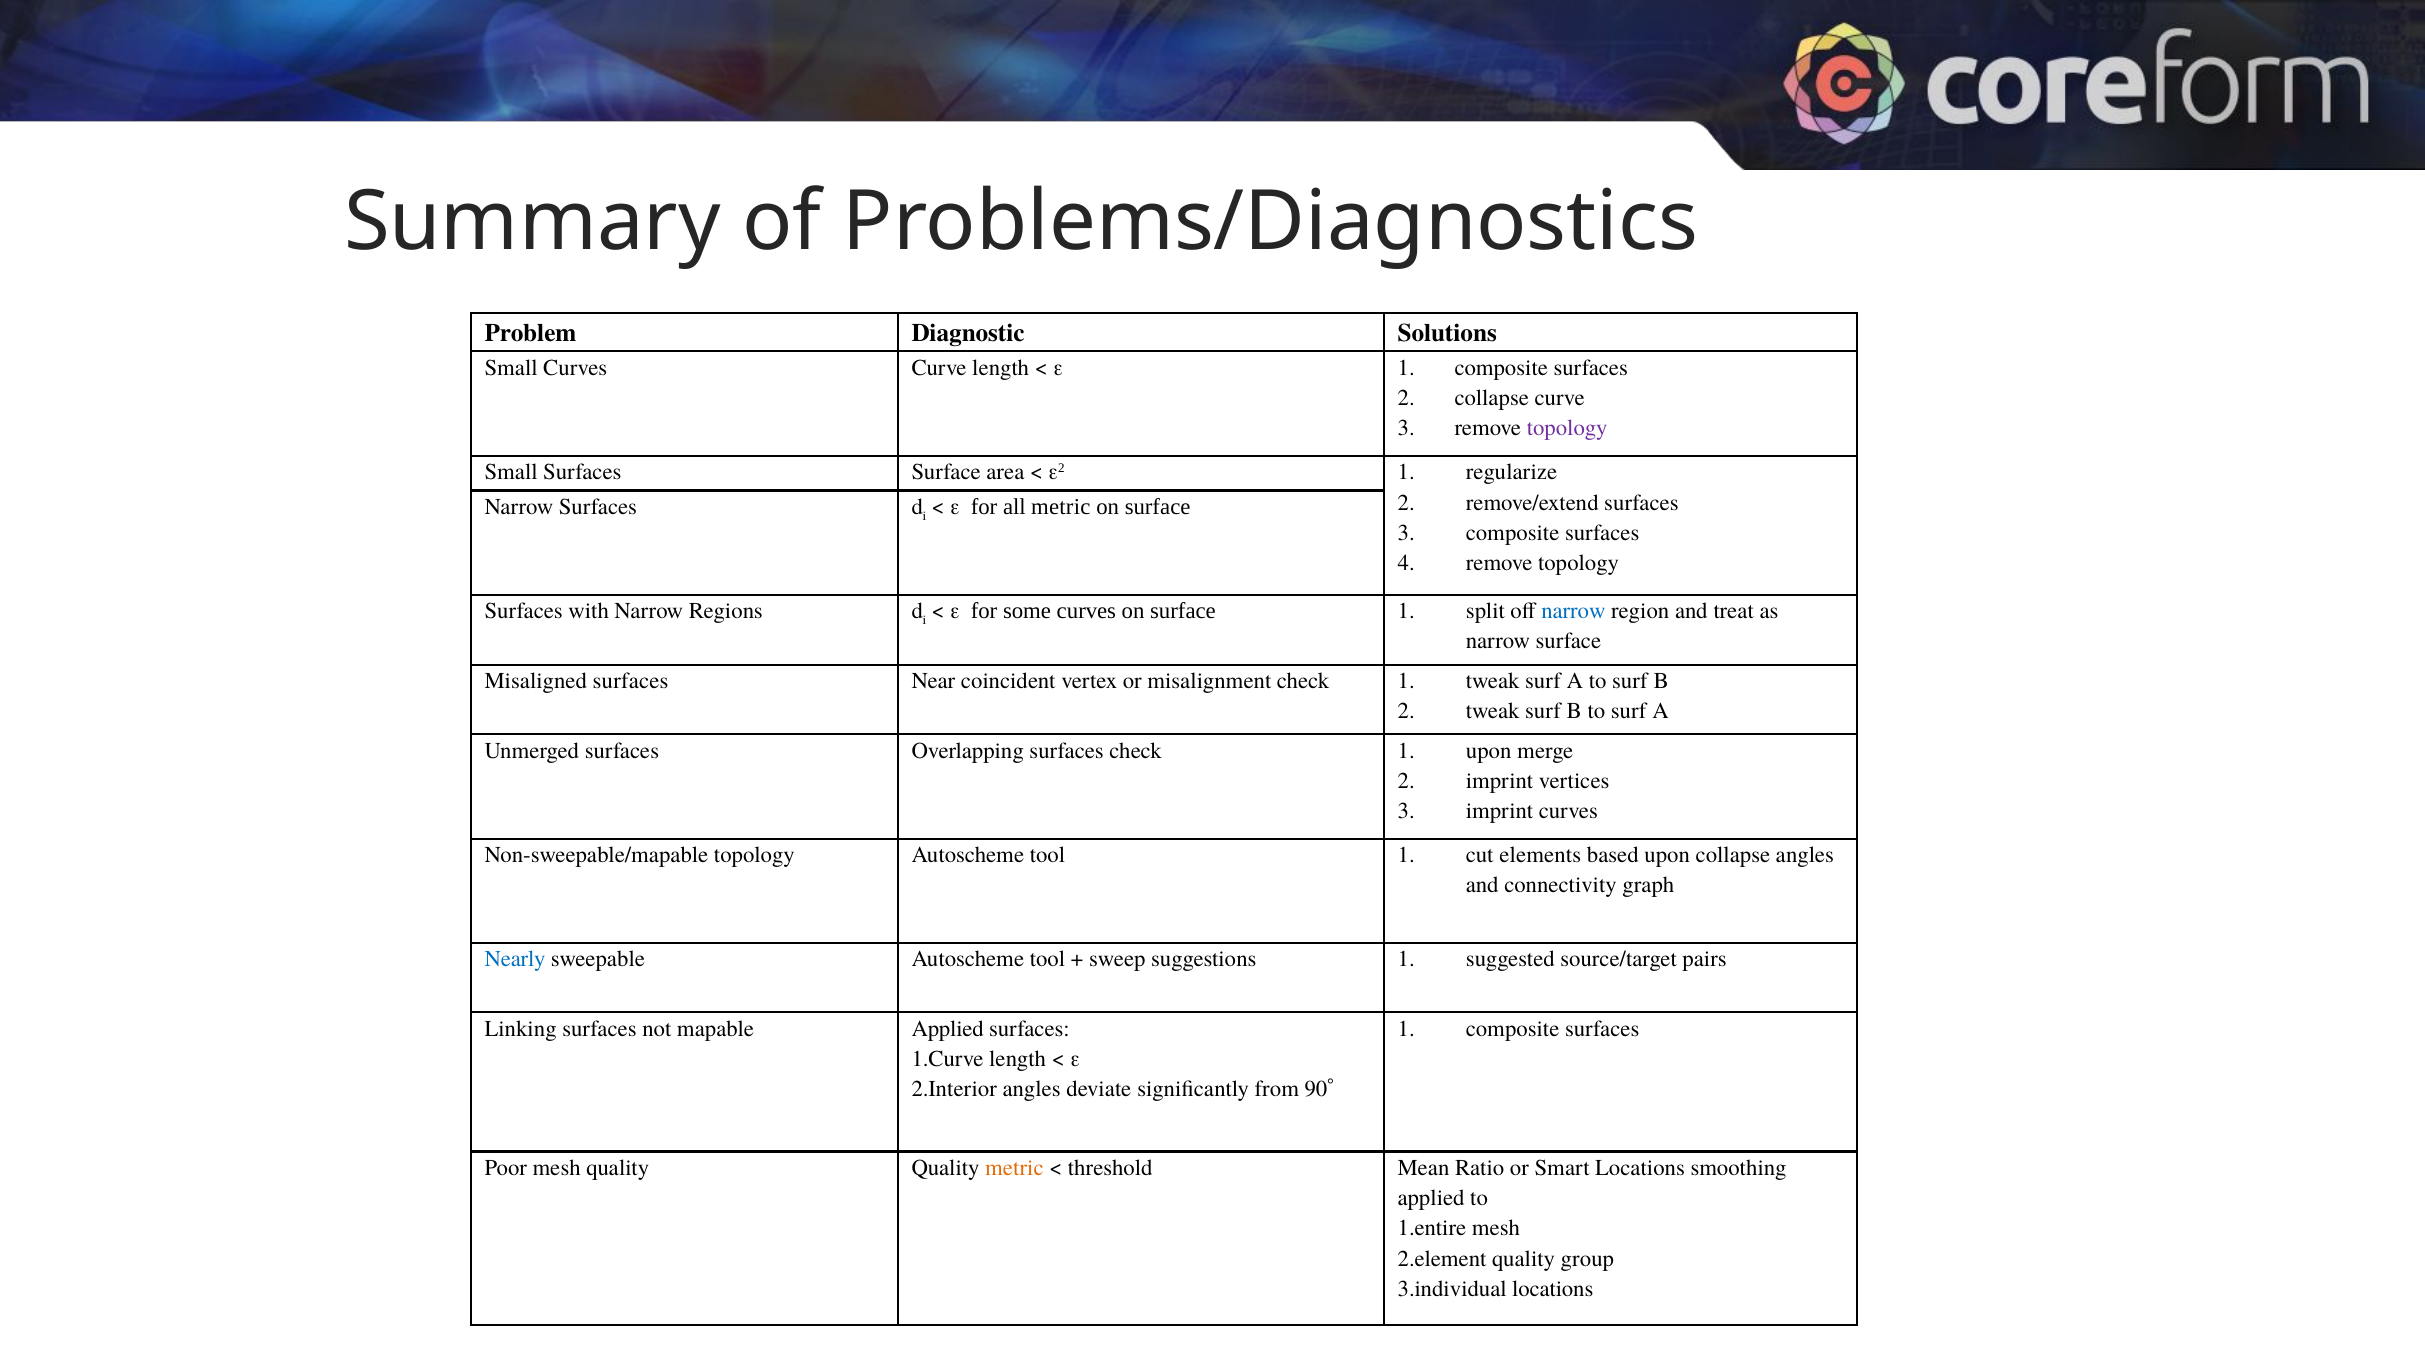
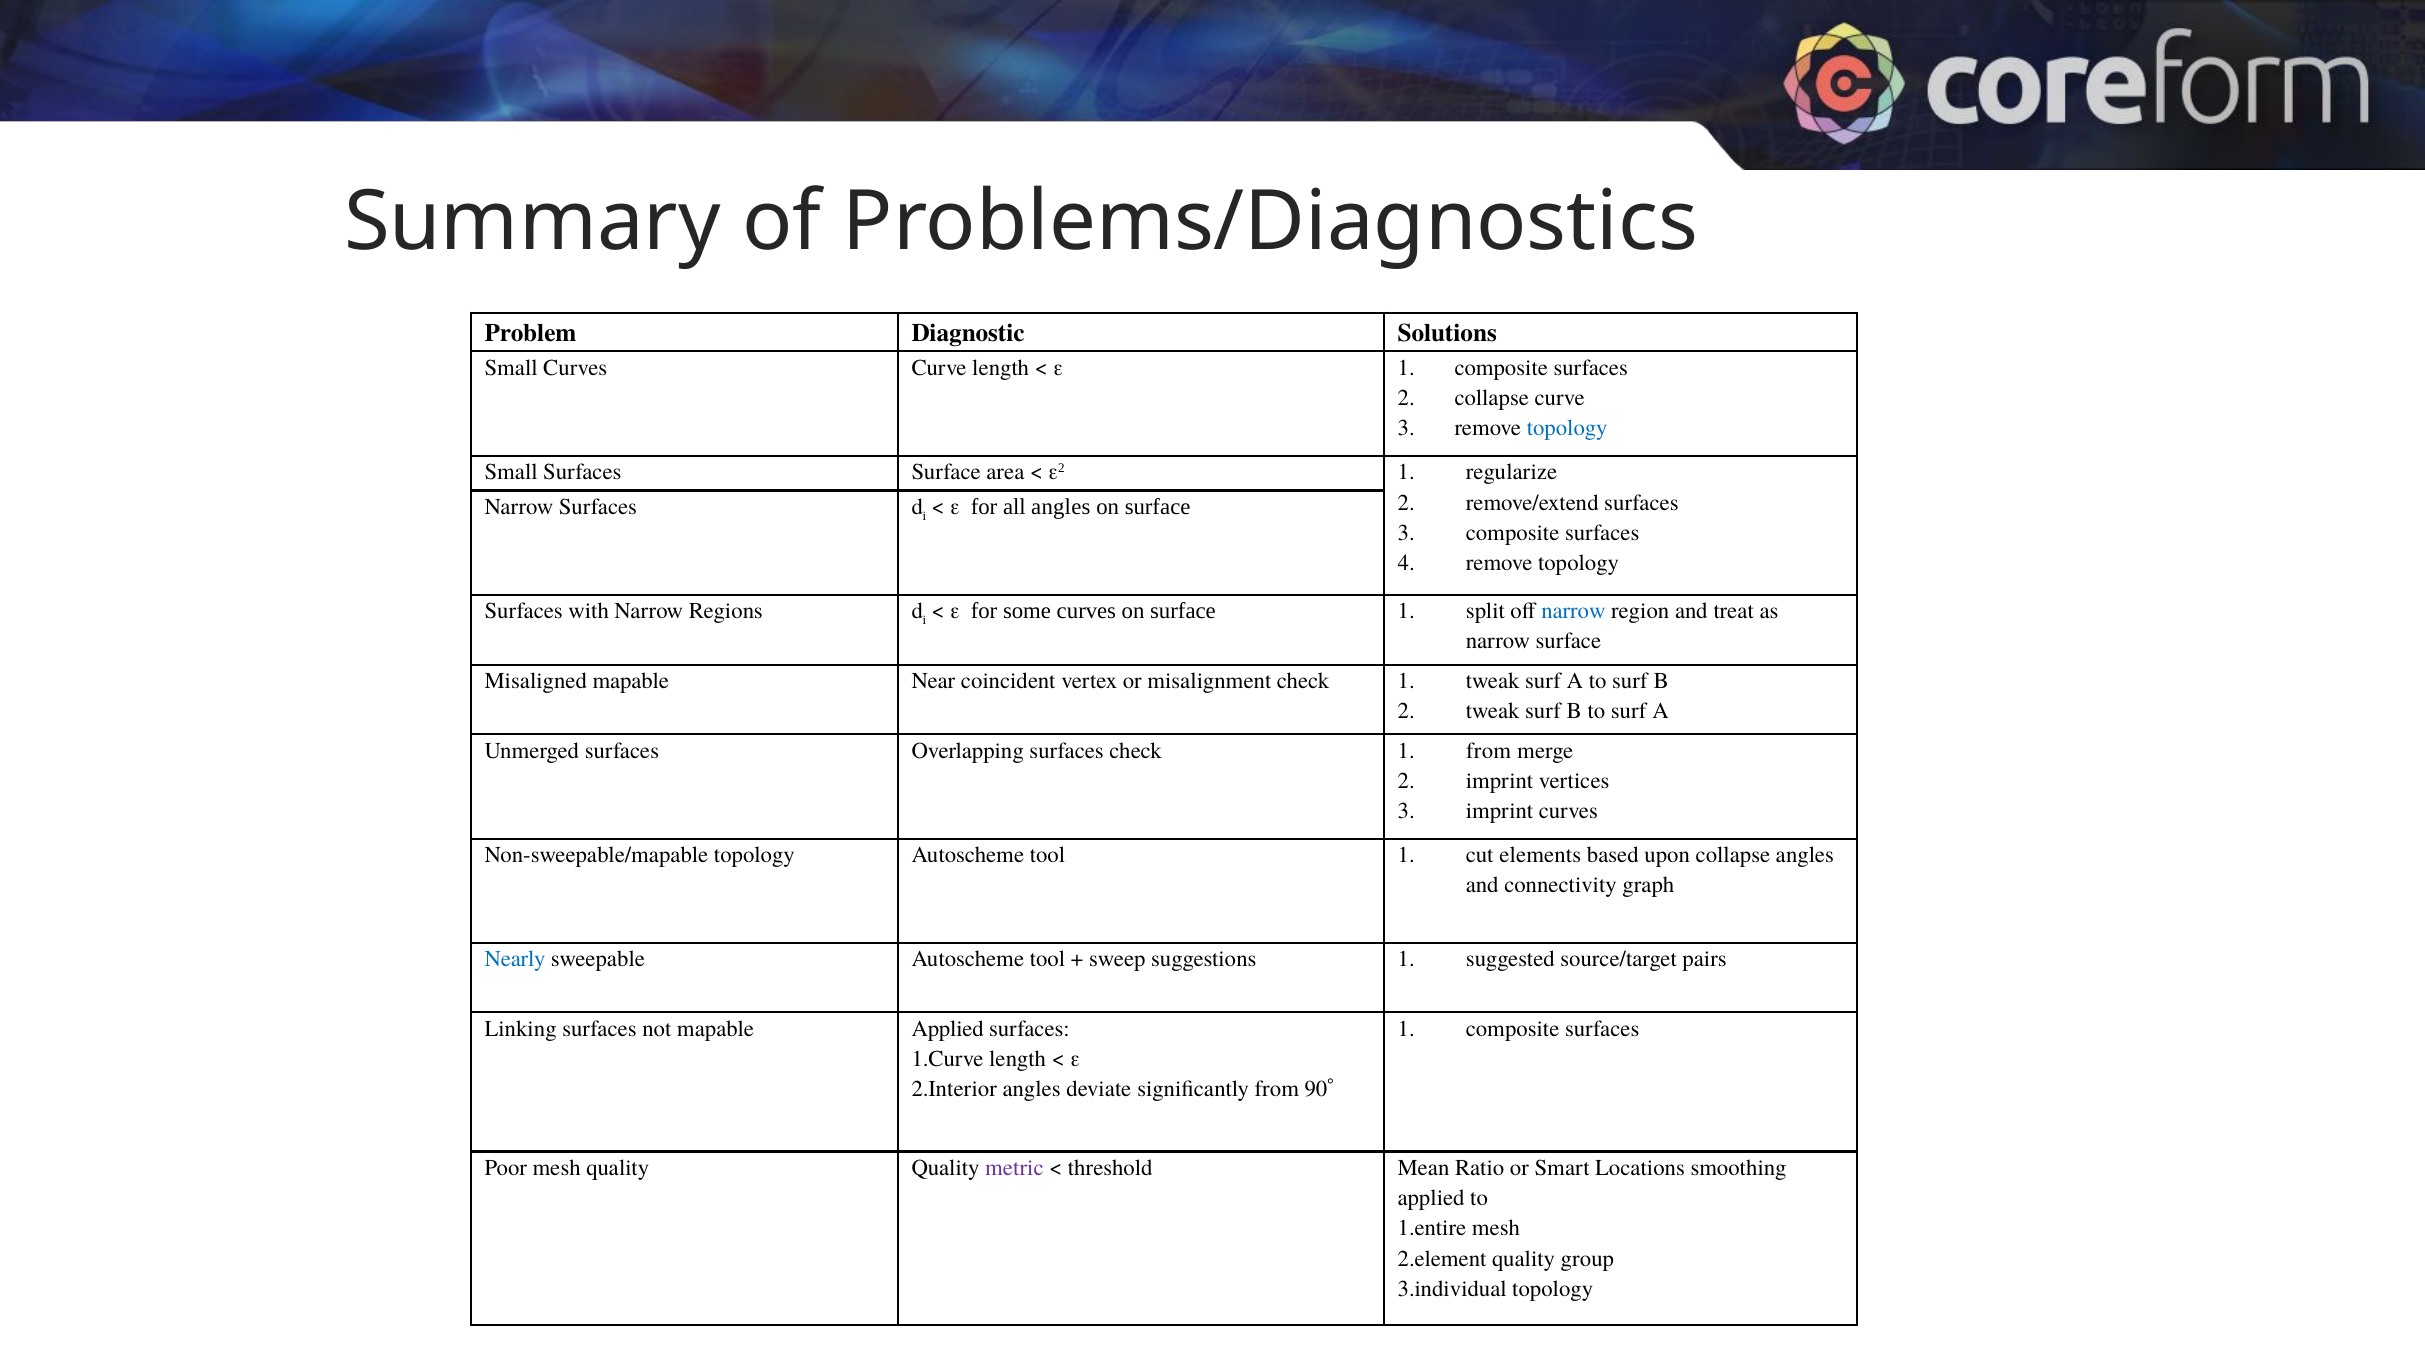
topology at (1567, 428) colour: purple -> blue
all metric: metric -> angles
Misaligned surfaces: surfaces -> mapable
upon at (1489, 751): upon -> from
metric at (1014, 1168) colour: orange -> purple
locations at (1553, 1289): locations -> topology
